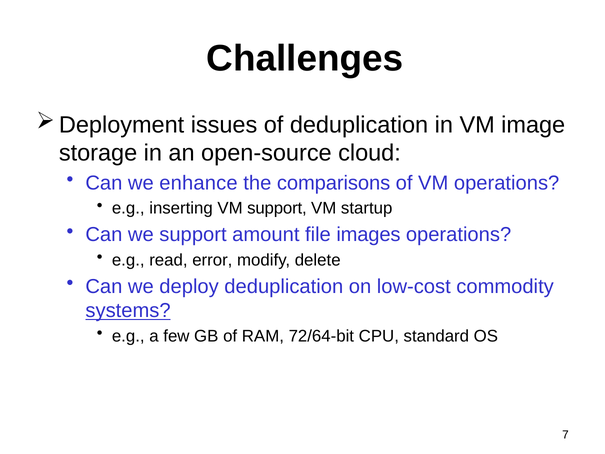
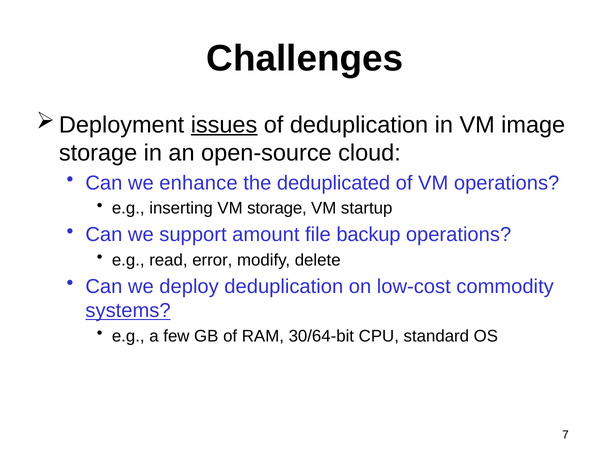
issues underline: none -> present
comparisons: comparisons -> deduplicated
VM support: support -> storage
images: images -> backup
72/64-bit: 72/64-bit -> 30/64-bit
